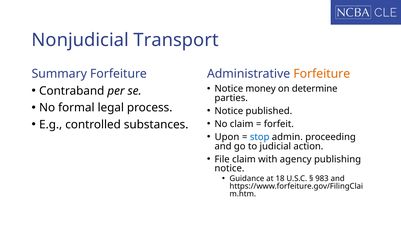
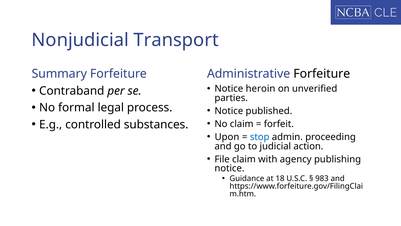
Forfeiture at (322, 74) colour: orange -> black
money: money -> heroin
determine: determine -> unverified
